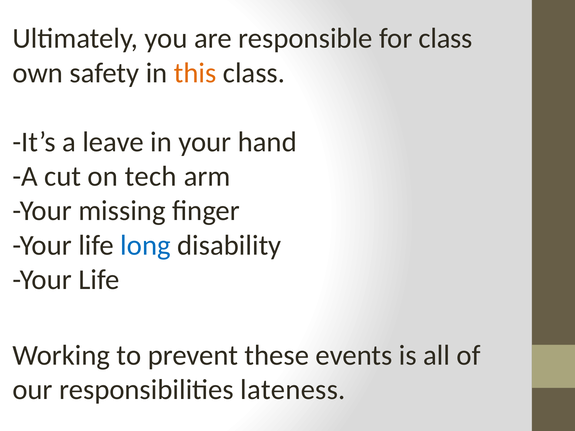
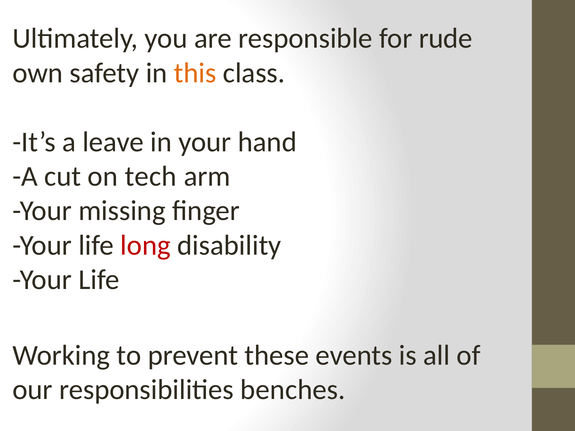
for class: class -> rude
long colour: blue -> red
lateness: lateness -> benches
